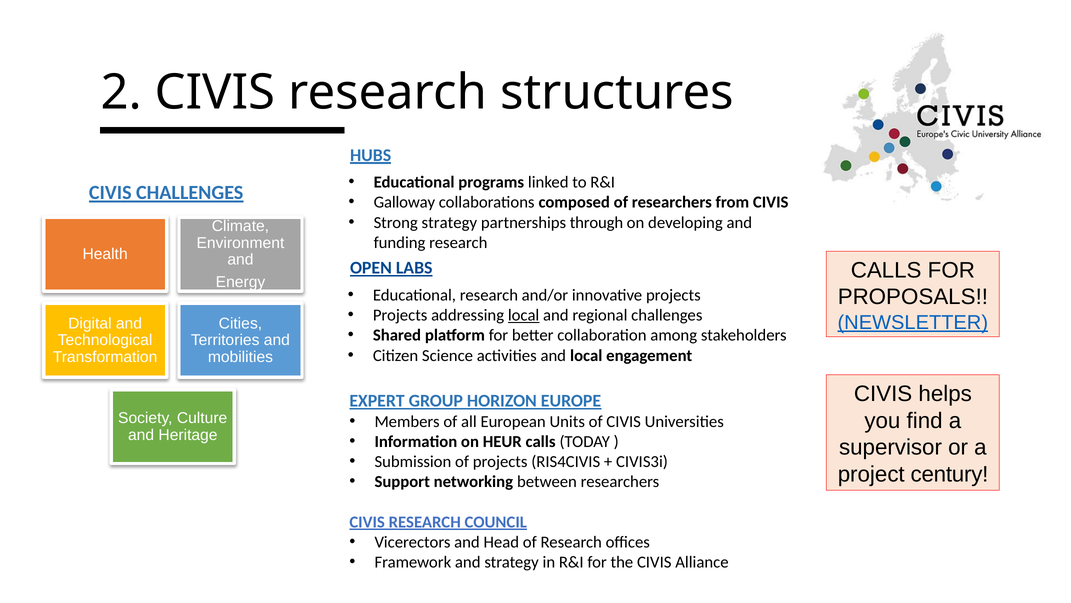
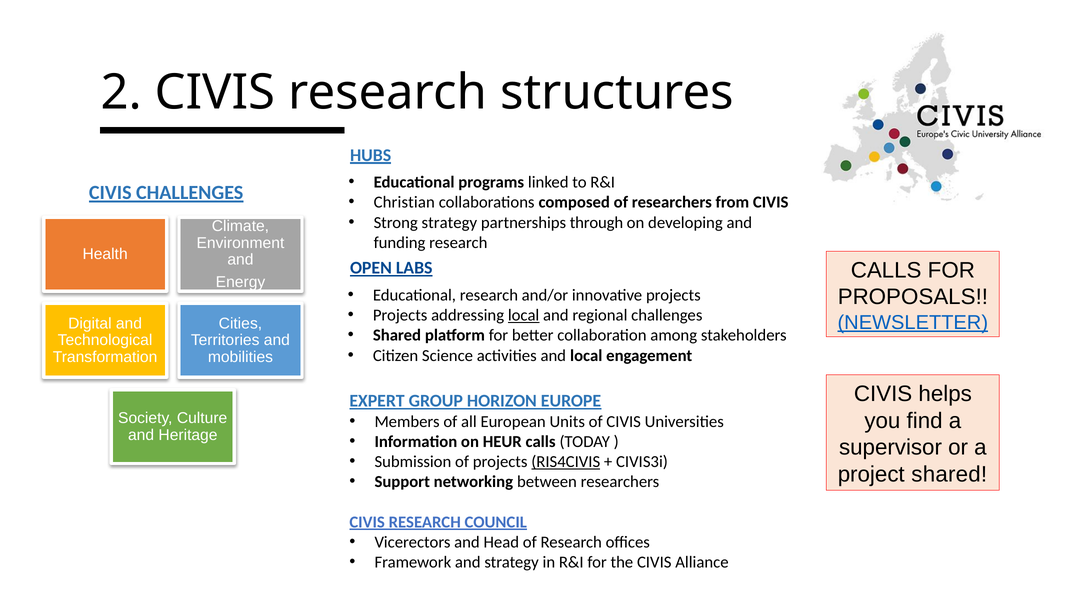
Galloway: Galloway -> Christian
RIS4CIVIS underline: none -> present
project century: century -> shared
